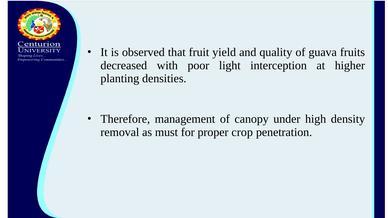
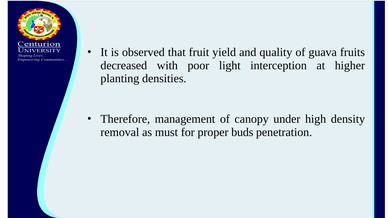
crop: crop -> buds
